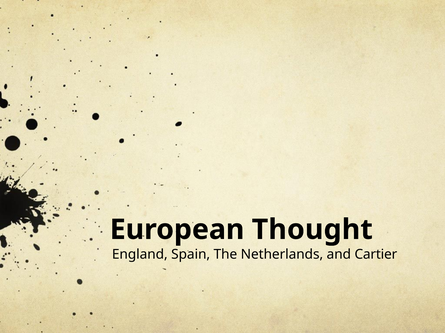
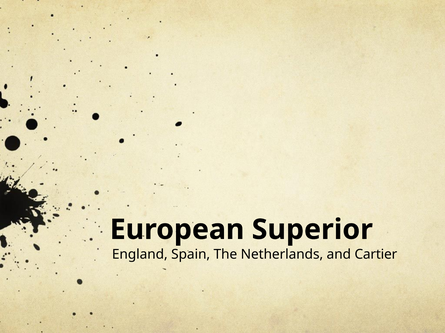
Thought: Thought -> Superior
